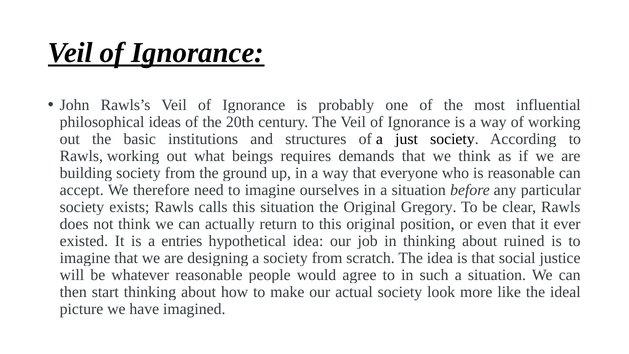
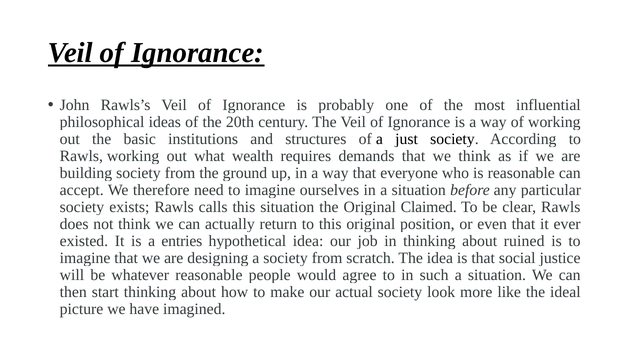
beings: beings -> wealth
Gregory: Gregory -> Claimed
